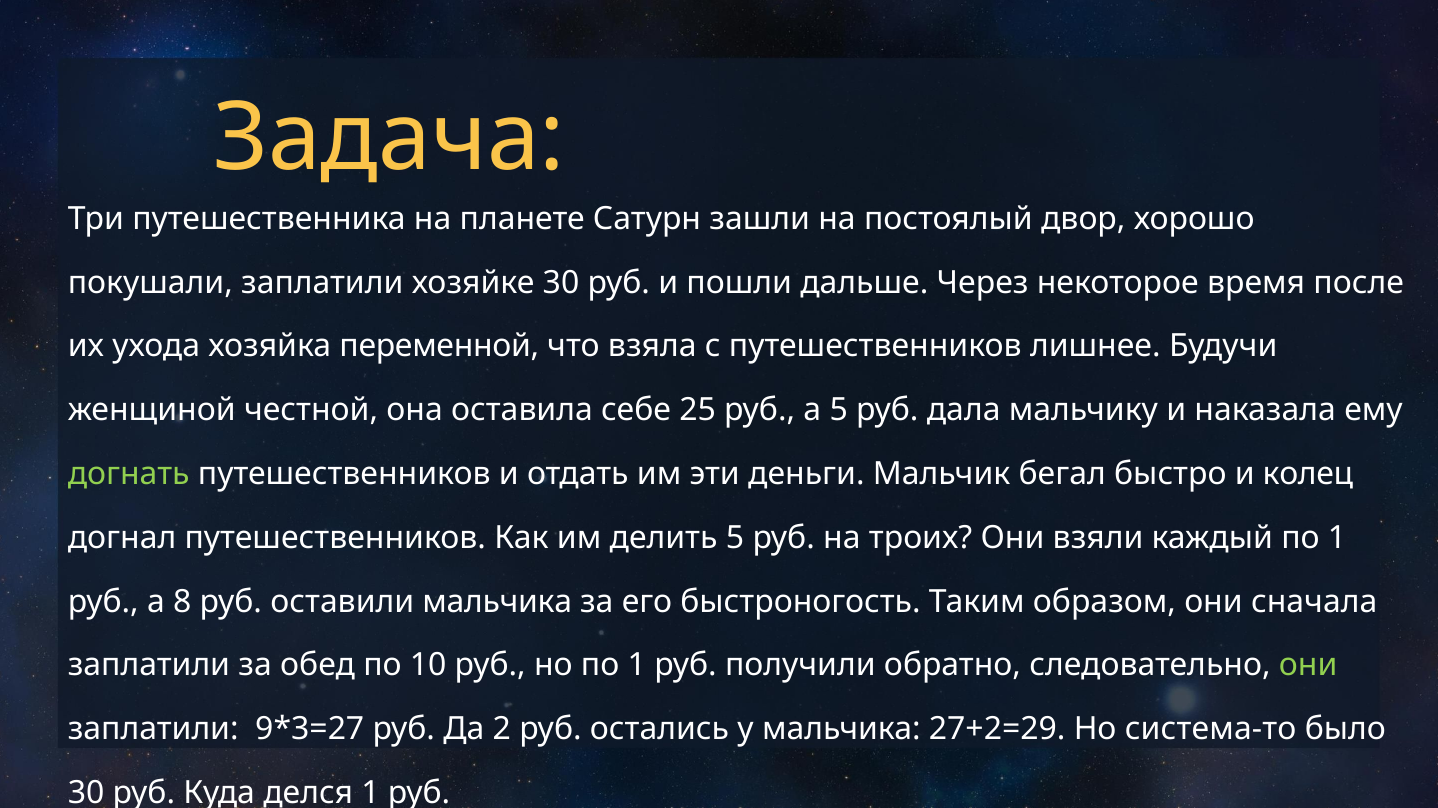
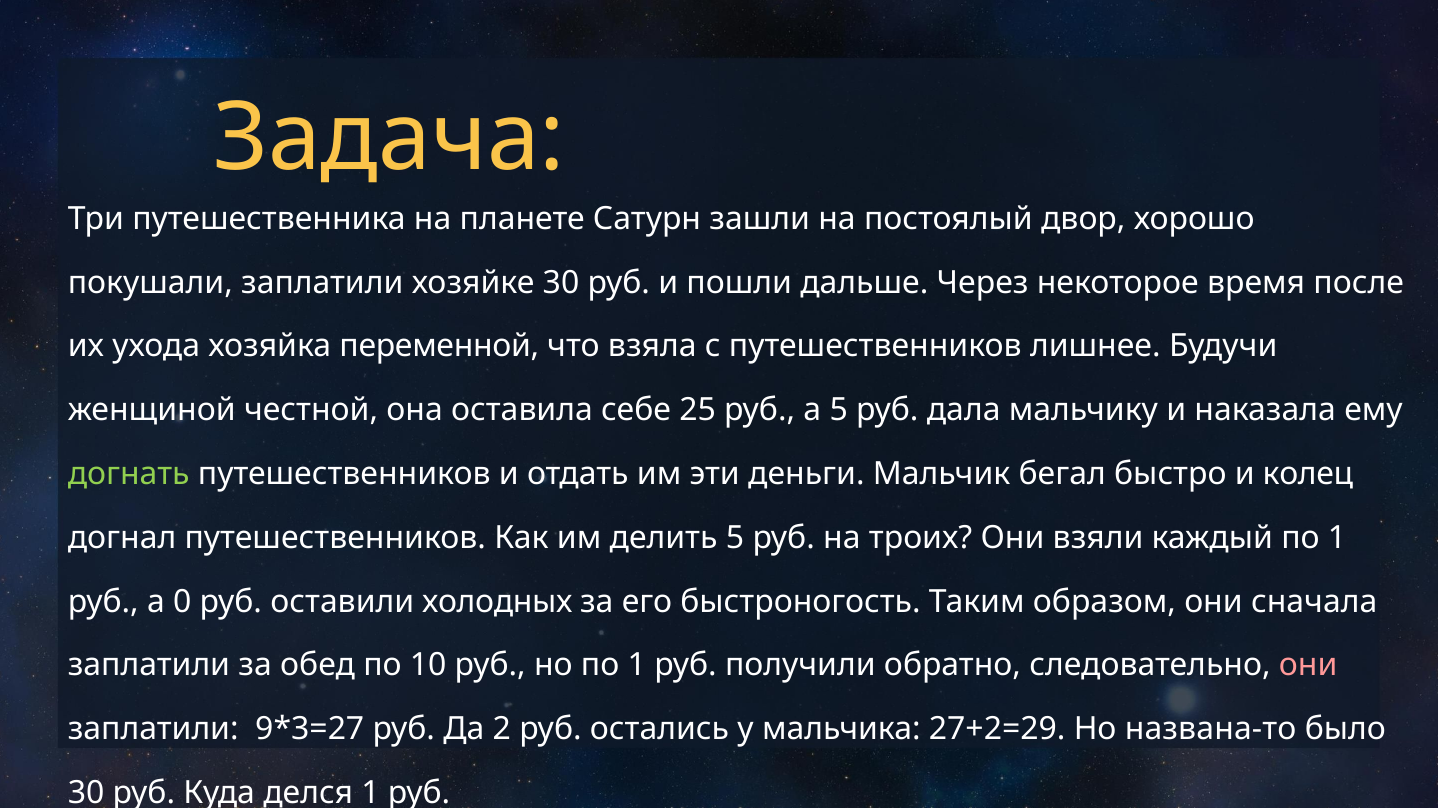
8: 8 -> 0
оставили мальчика: мальчика -> холодных
они at (1308, 665) colour: light green -> pink
система-то: система-то -> названа-то
